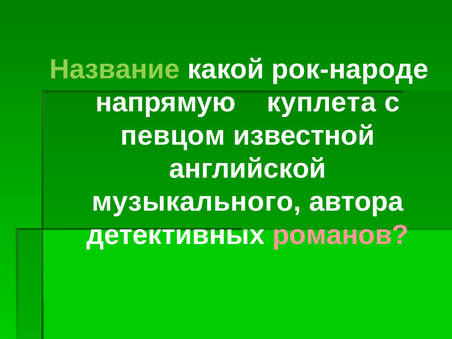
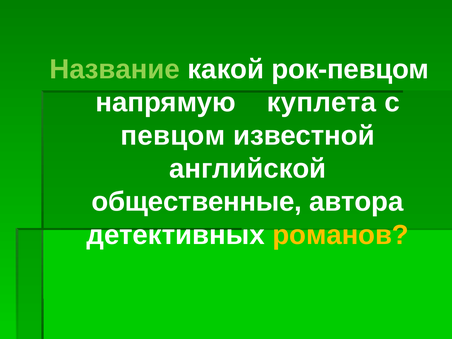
рок-народе: рок-народе -> рок-певцом
музыкального: музыкального -> общественные
романов colour: pink -> yellow
